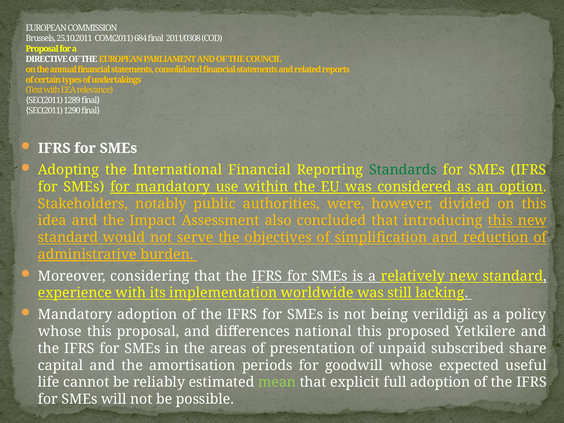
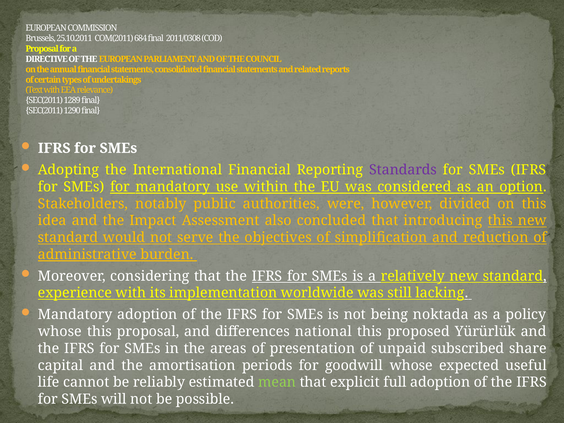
Standards colour: green -> purple
verildiği: verildiği -> noktada
Yetkilere: Yetkilere -> Yürürlük
